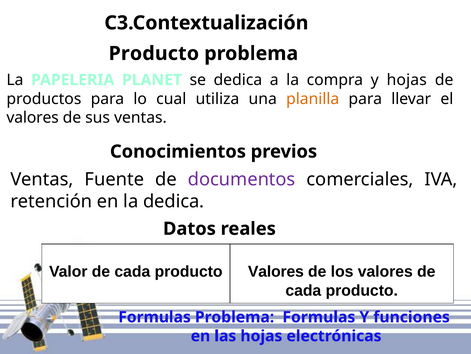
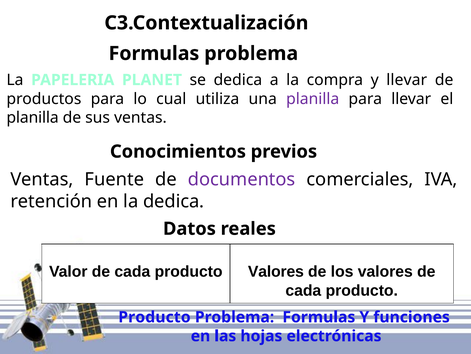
Producto at (154, 53): Producto -> Formulas
y hojas: hojas -> llevar
planilla at (313, 99) colour: orange -> purple
valores at (33, 117): valores -> planilla
Formulas at (155, 317): Formulas -> Producto
